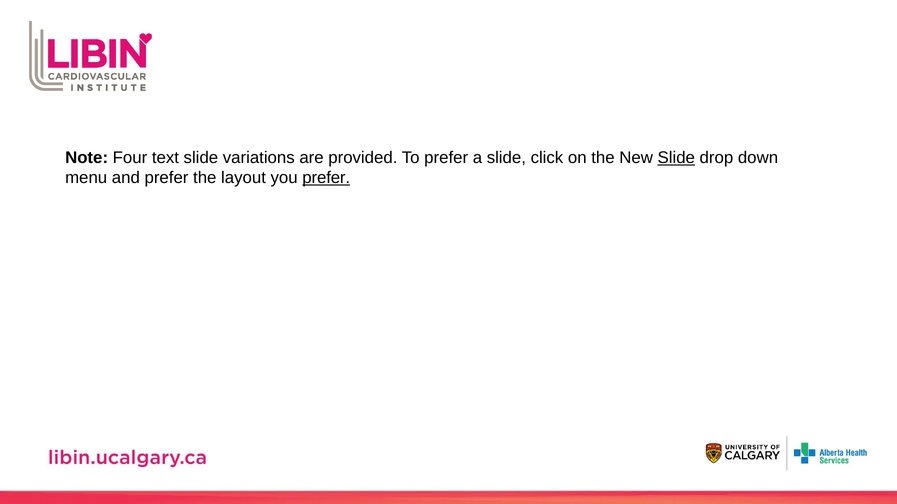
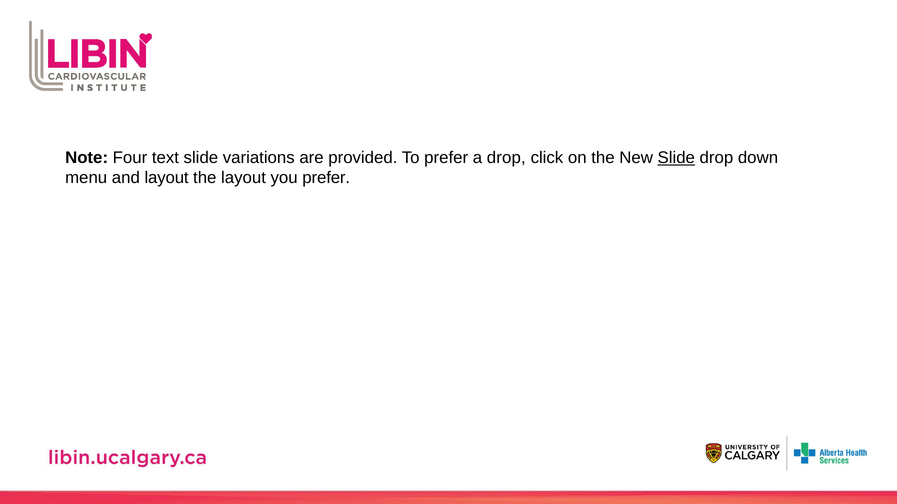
a slide: slide -> drop
and prefer: prefer -> layout
prefer at (326, 178) underline: present -> none
